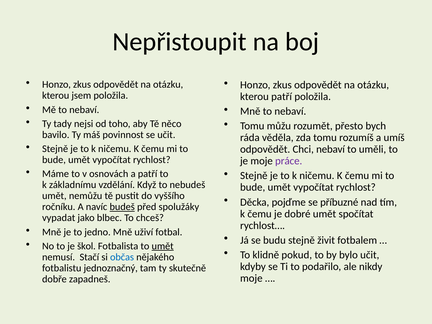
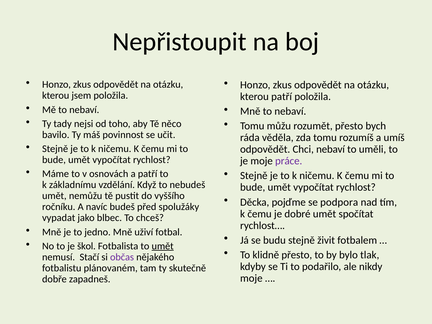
příbuzné: příbuzné -> podpora
budeš underline: present -> none
klidně pokud: pokud -> přesto
bylo učit: učit -> tlak
občas colour: blue -> purple
jednoznačný: jednoznačný -> plánovaném
